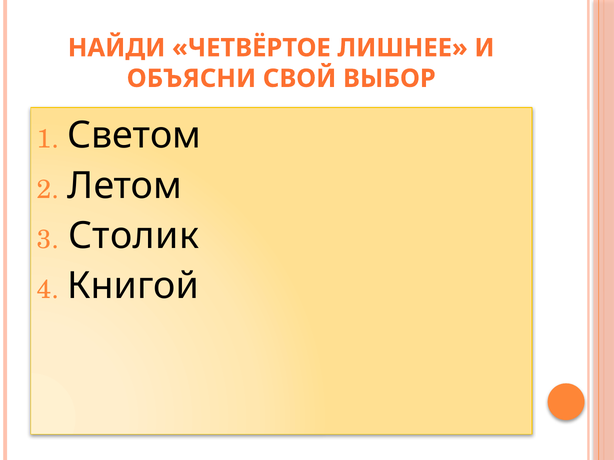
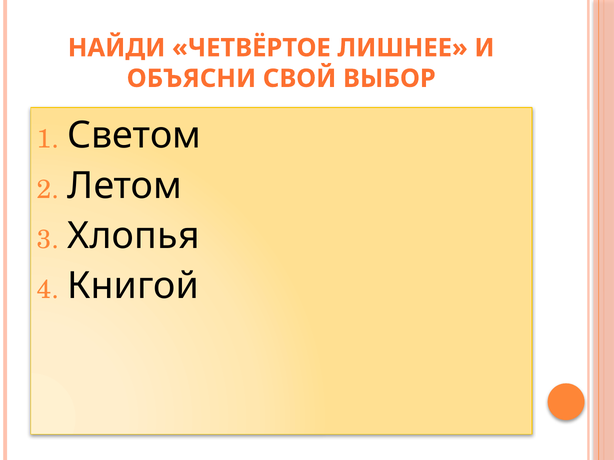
Столик: Столик -> Хлопья
